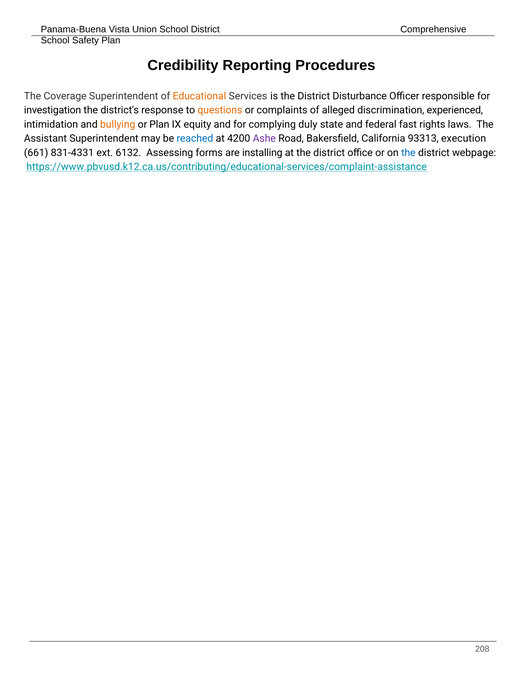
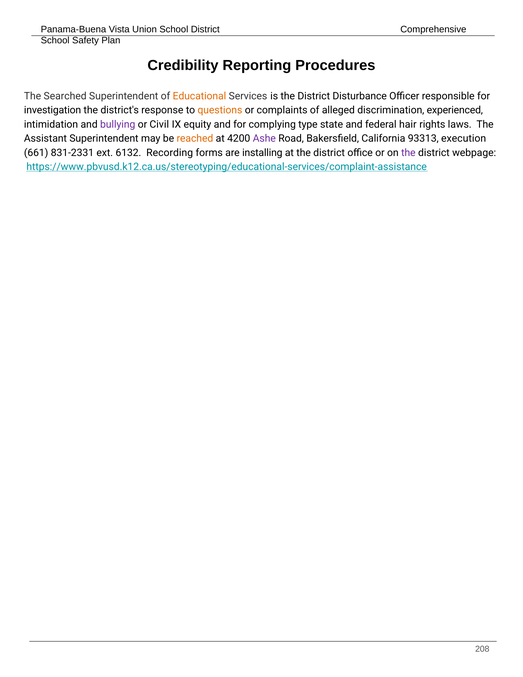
Coverage: Coverage -> Searched
bullying colour: orange -> purple
or Plan: Plan -> Civil
duly: duly -> type
fast: fast -> hair
reached colour: blue -> orange
831-4331: 831-4331 -> 831-2331
Assessing: Assessing -> Recording
the at (408, 153) colour: blue -> purple
https://www.pbvusd.k12.ca.us/contributing/educational-services/complaint-assistance: https://www.pbvusd.k12.ca.us/contributing/educational-services/complaint-assistance -> https://www.pbvusd.k12.ca.us/stereotyping/educational-services/complaint-assistance
